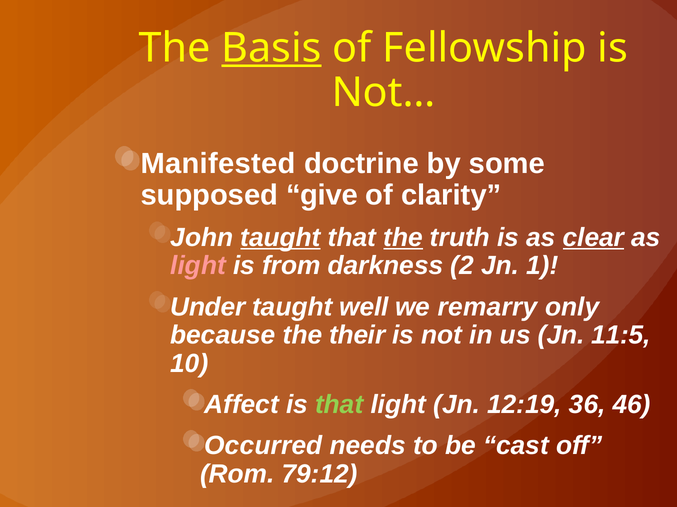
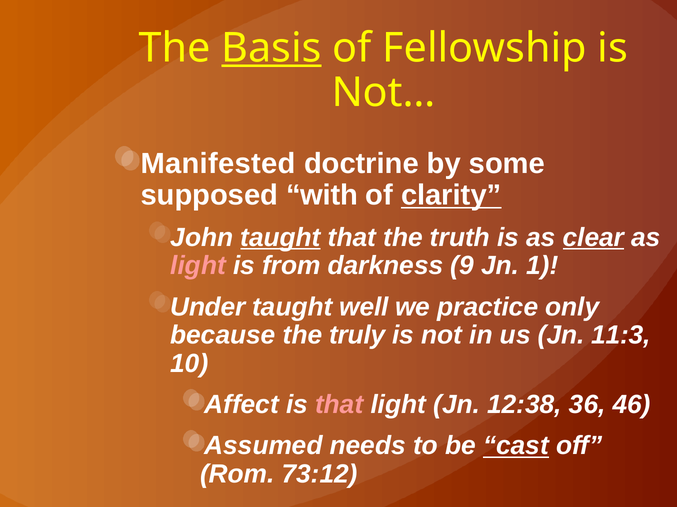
give: give -> with
clarity underline: none -> present
the at (403, 238) underline: present -> none
2: 2 -> 9
remarry: remarry -> practice
their: their -> truly
11:5: 11:5 -> 11:3
that at (339, 405) colour: light green -> pink
12:19: 12:19 -> 12:38
Occurred: Occurred -> Assumed
cast underline: none -> present
79:12: 79:12 -> 73:12
